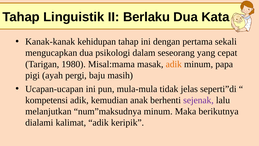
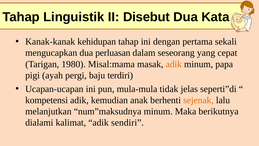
Berlaku: Berlaku -> Disebut
psikologi: psikologi -> perluasan
masih: masih -> terdiri
sejenak colour: purple -> orange
keripik: keripik -> sendiri
